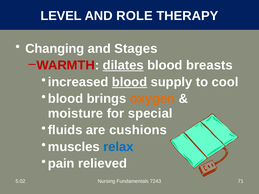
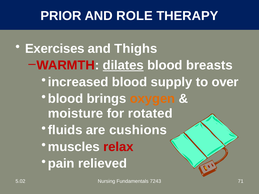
LEVEL: LEVEL -> PRIOR
Changing: Changing -> Exercises
Stages: Stages -> Thighs
blood at (130, 82) underline: present -> none
cool: cool -> over
special: special -> rotated
relax colour: blue -> red
